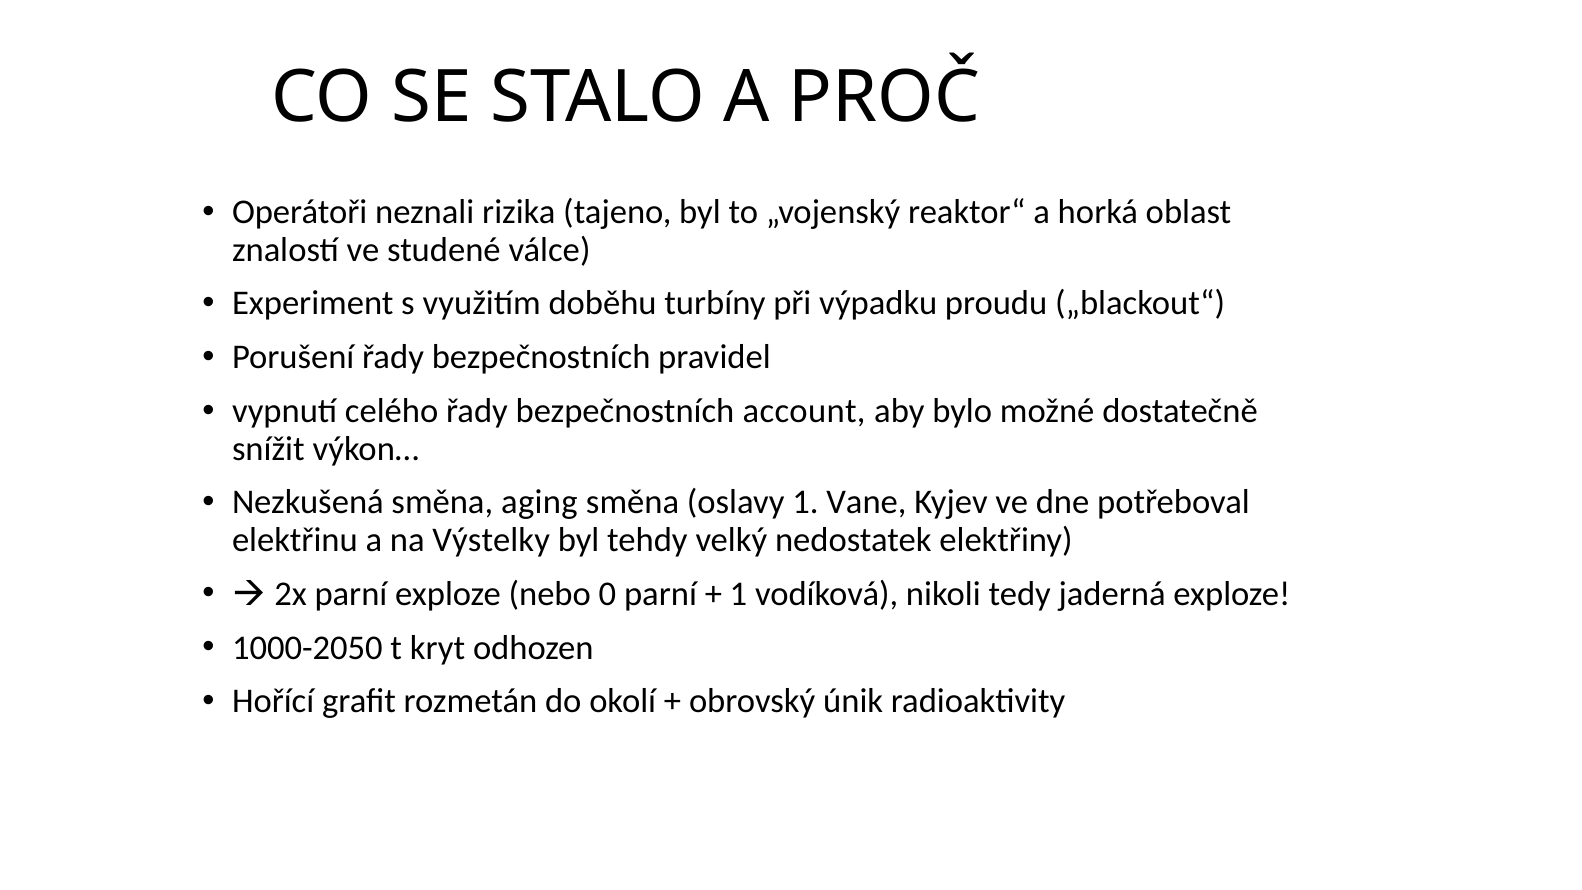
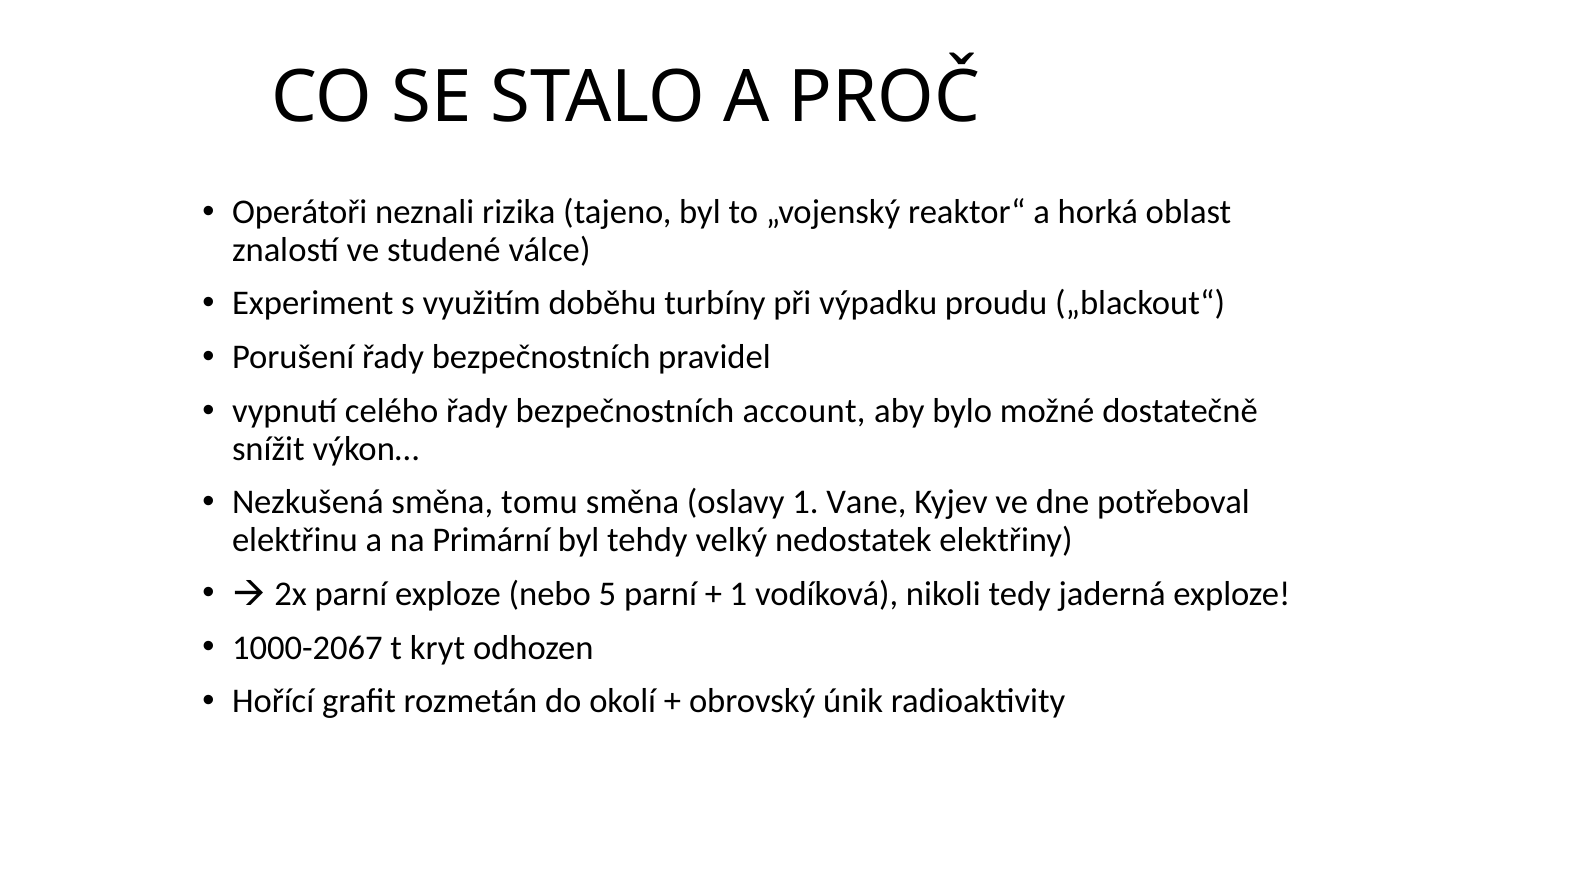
aging: aging -> tomu
Výstelky: Výstelky -> Primární
0: 0 -> 5
1000-2050: 1000-2050 -> 1000-2067
